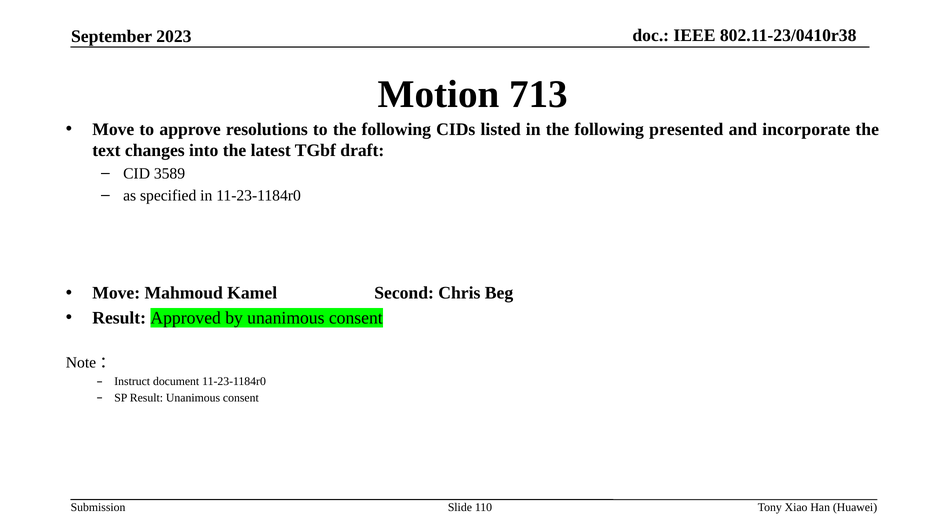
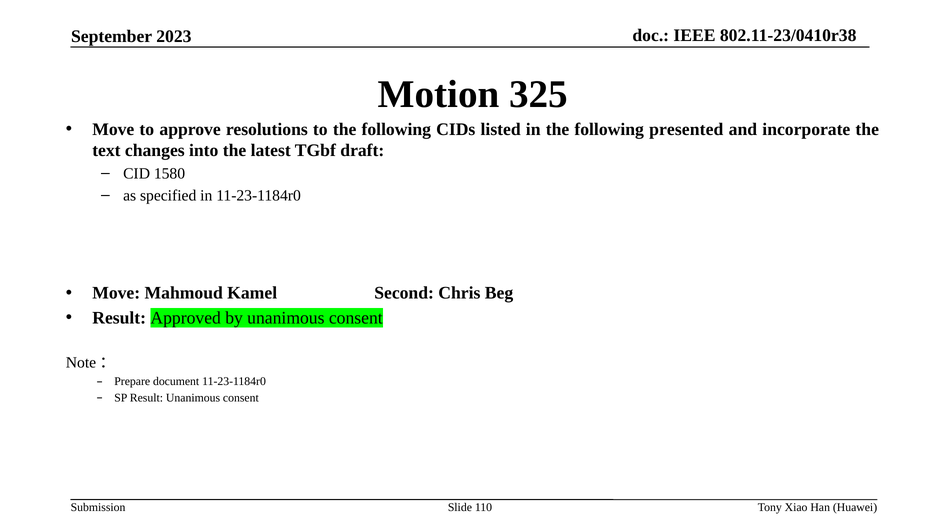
713: 713 -> 325
3589: 3589 -> 1580
Instruct: Instruct -> Prepare
